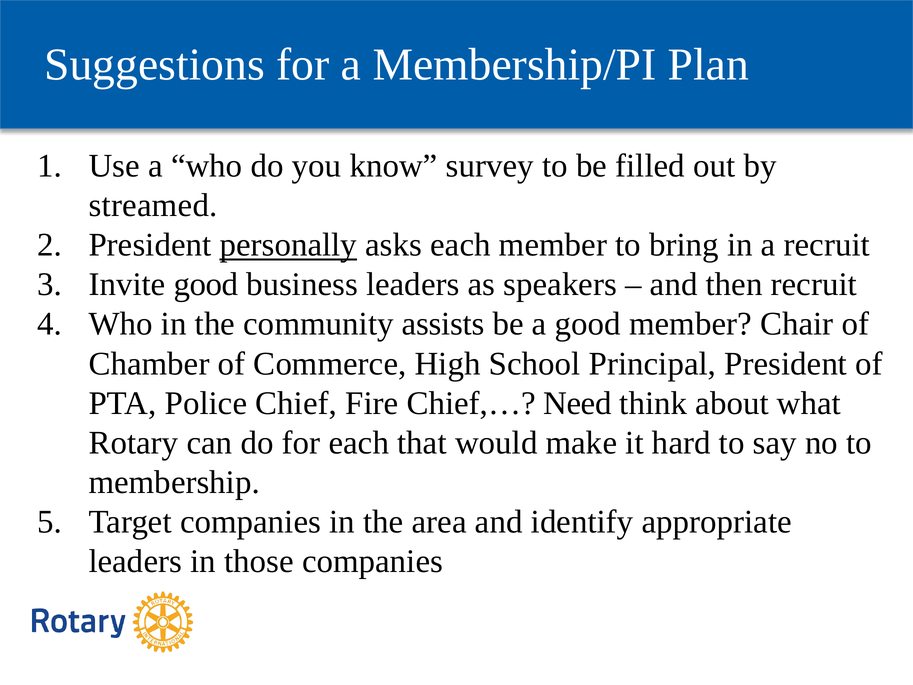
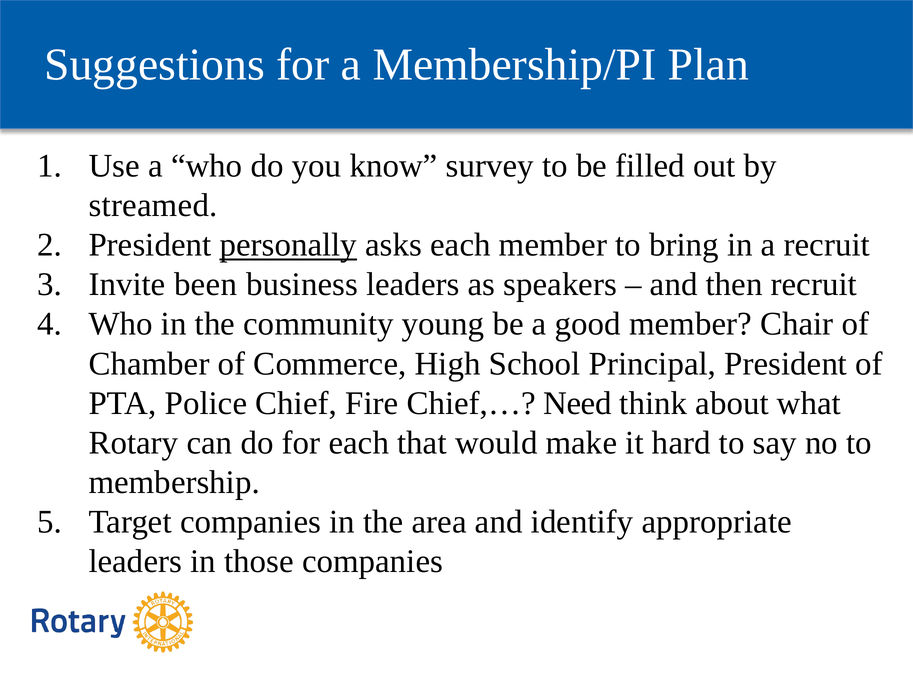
Invite good: good -> been
assists: assists -> young
